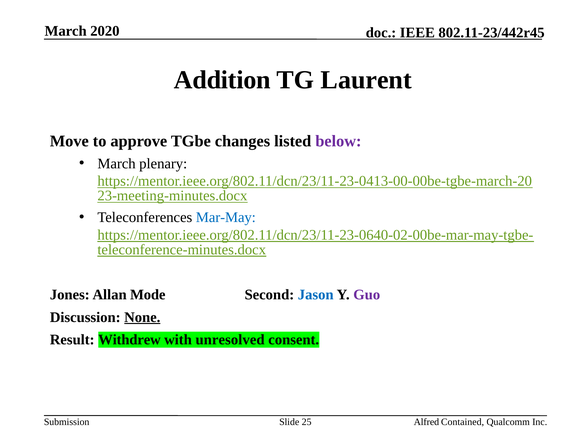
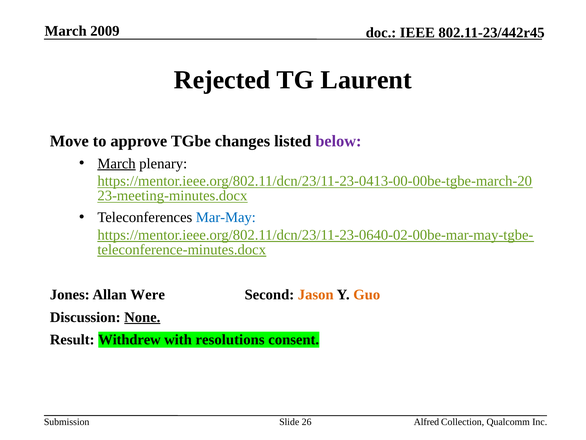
2020: 2020 -> 2009
Addition: Addition -> Rejected
March at (117, 163) underline: none -> present
Mode: Mode -> Were
Jason colour: blue -> orange
Guo colour: purple -> orange
unresolved: unresolved -> resolutions
25: 25 -> 26
Contained: Contained -> Collection
